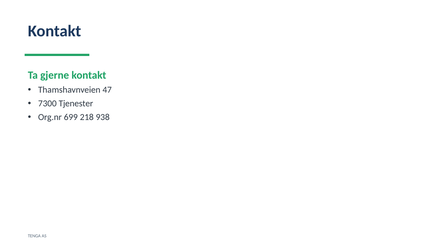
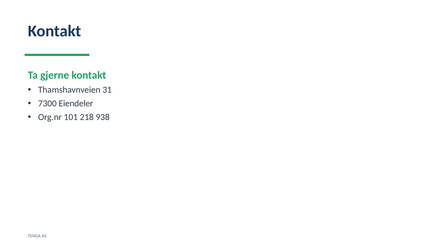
47: 47 -> 31
Tjenester: Tjenester -> Eiendeler
699: 699 -> 101
